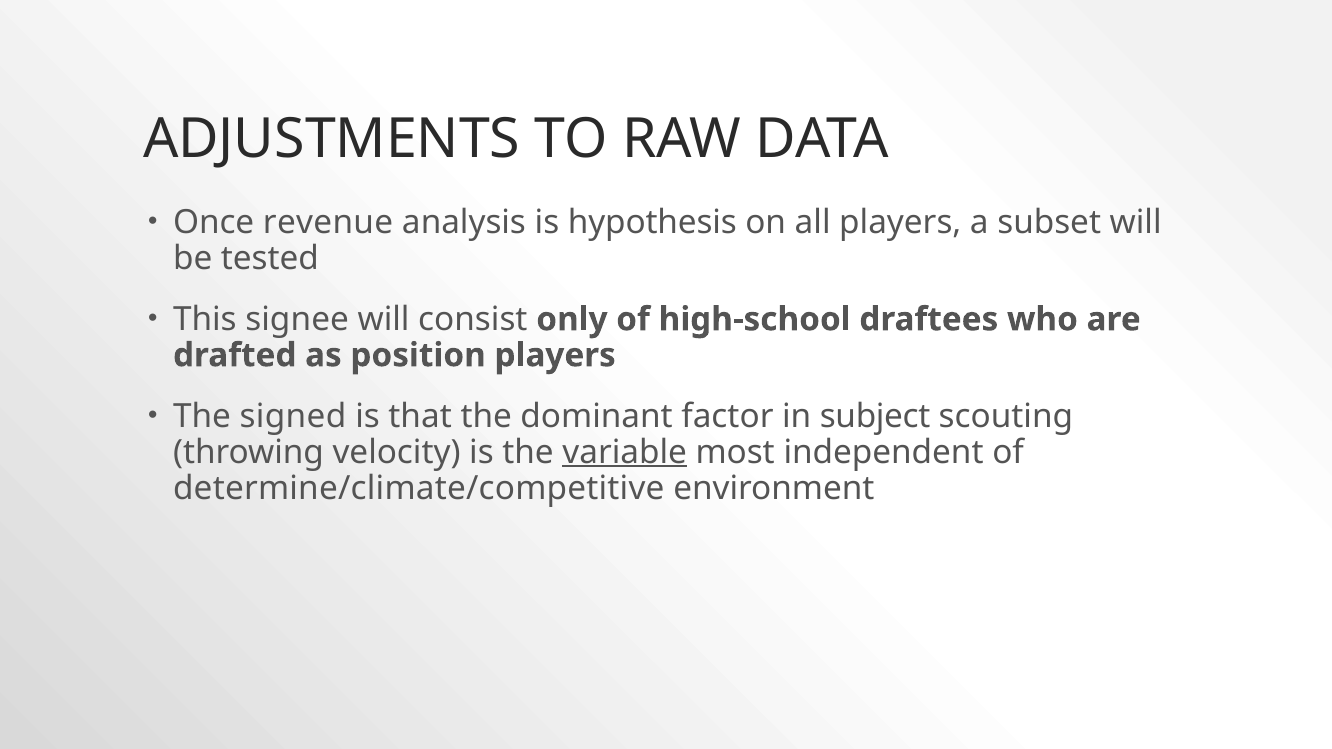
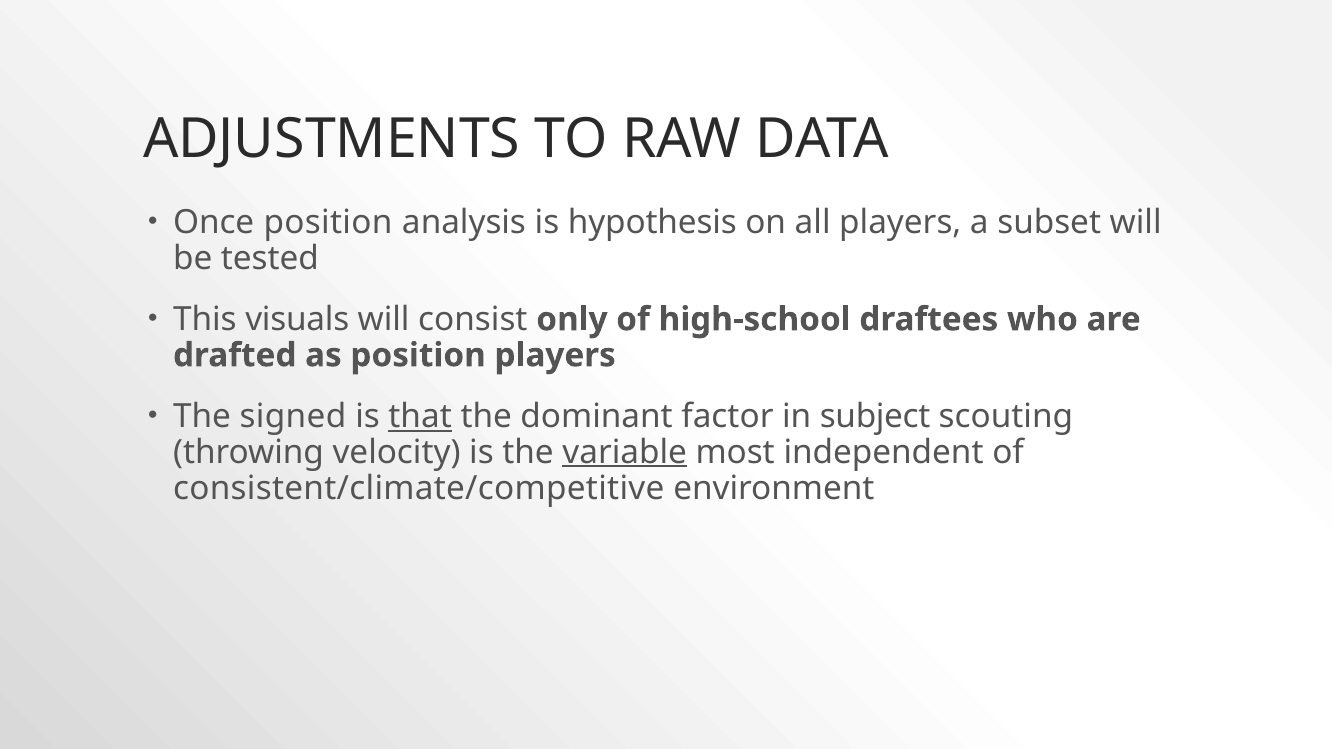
Once revenue: revenue -> position
signee: signee -> visuals
that underline: none -> present
determine/climate/competitive: determine/climate/competitive -> consistent/climate/competitive
